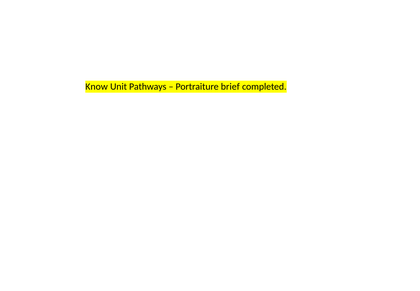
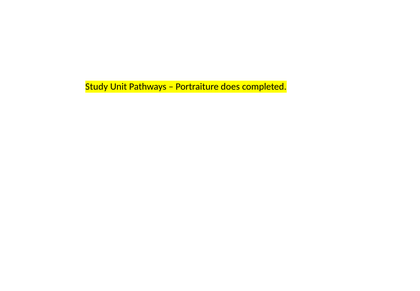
Know: Know -> Study
brief: brief -> does
